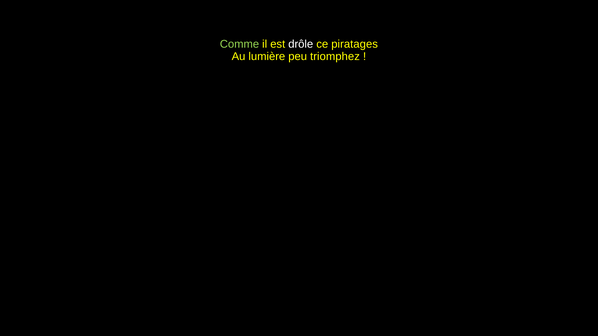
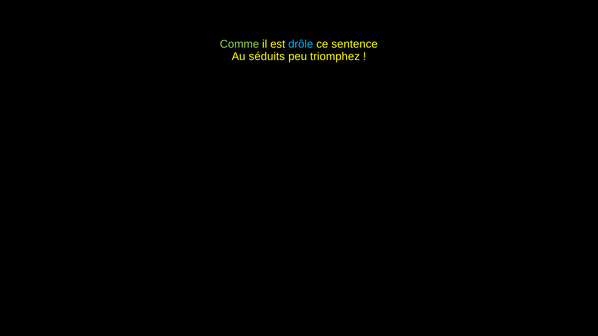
drôle colour: white -> light blue
piratages: piratages -> sentence
lumière: lumière -> séduits
